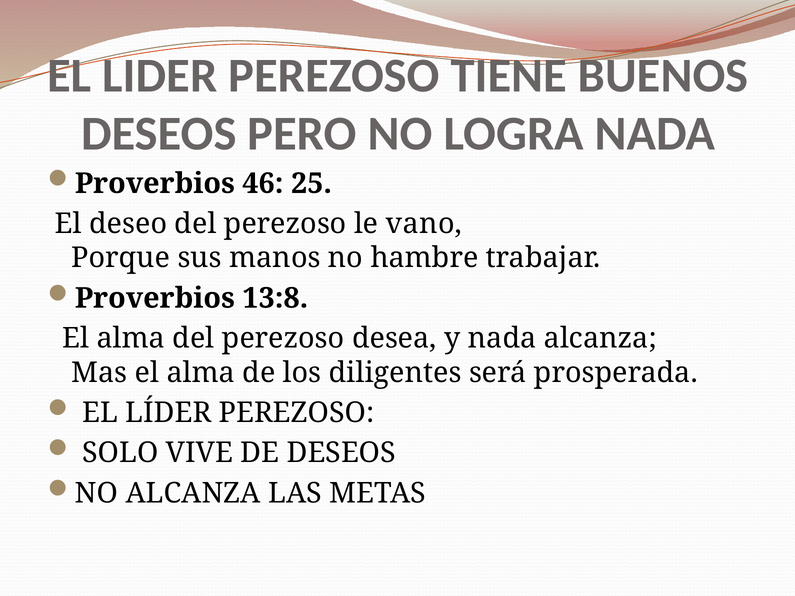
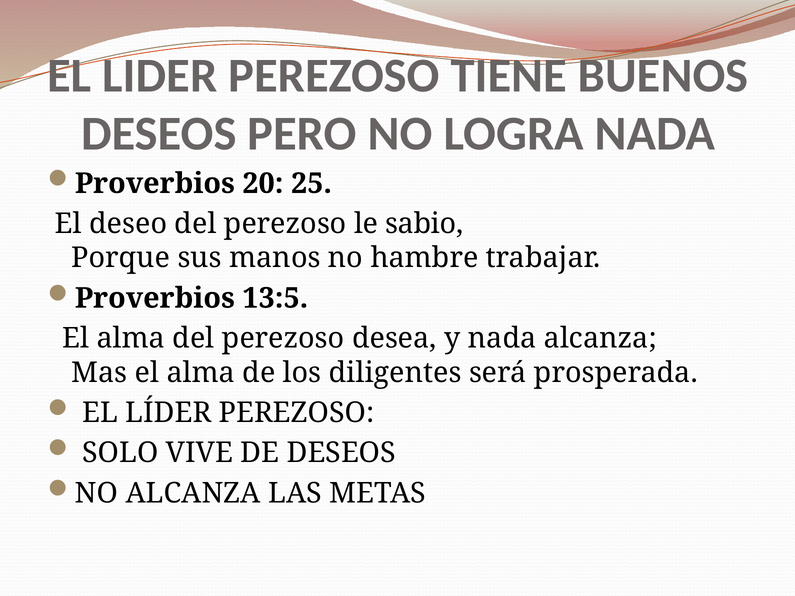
46: 46 -> 20
vano: vano -> sabio
13:8: 13:8 -> 13:5
